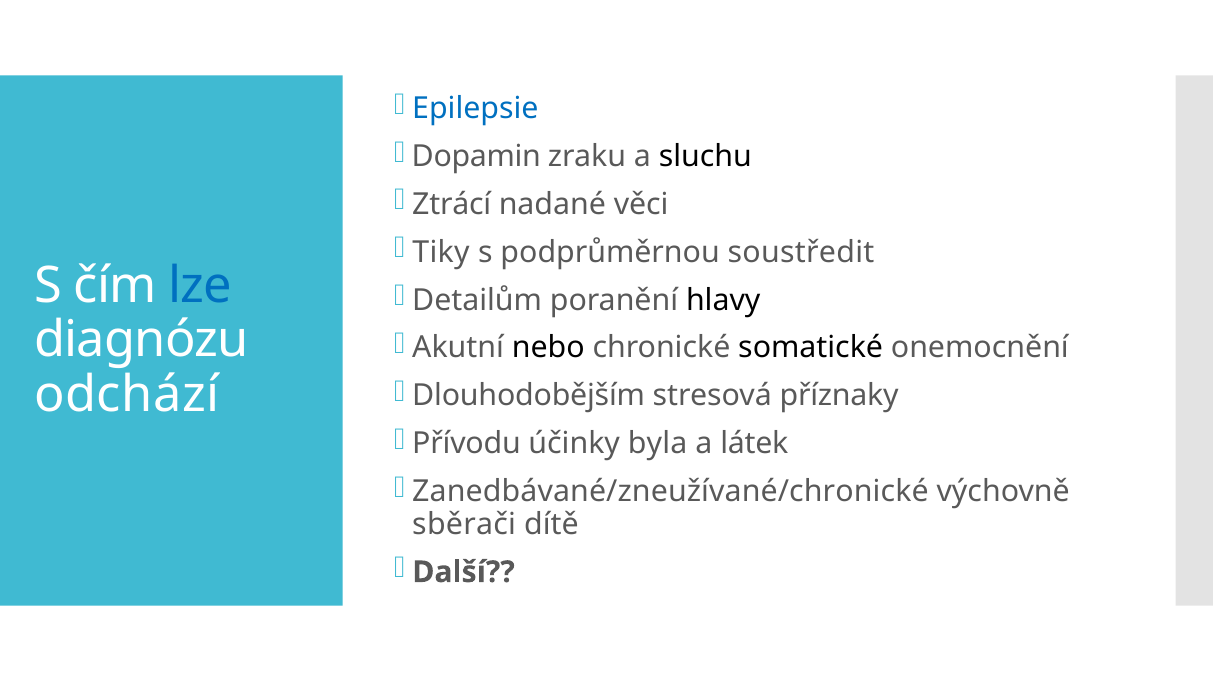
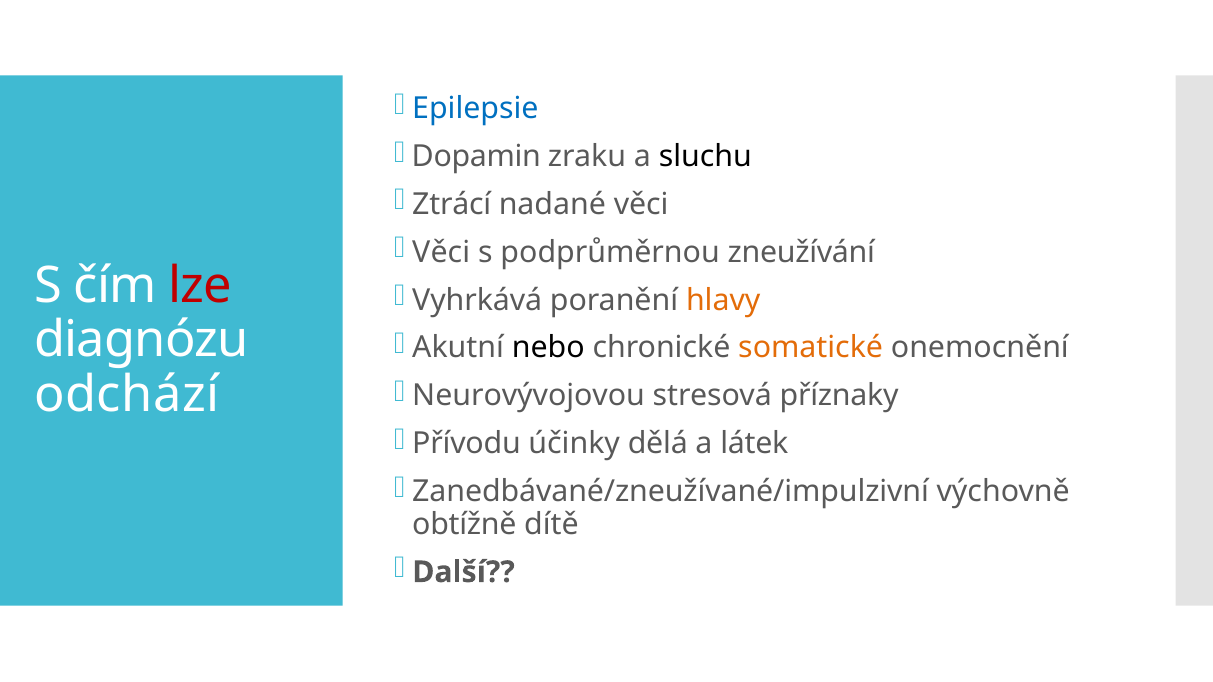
Tiky at (441, 252): Tiky -> Věci
soustředit: soustředit -> zneužívání
lze colour: blue -> red
Detailům: Detailům -> Vyhrkává
hlavy colour: black -> orange
somatické colour: black -> orange
Dlouhodobějším: Dlouhodobějším -> Neurovývojovou
byla: byla -> dělá
Zanedbávané/zneužívané/chronické: Zanedbávané/zneužívané/chronické -> Zanedbávané/zneužívané/impulzivní
sběrači: sběrači -> obtížně
